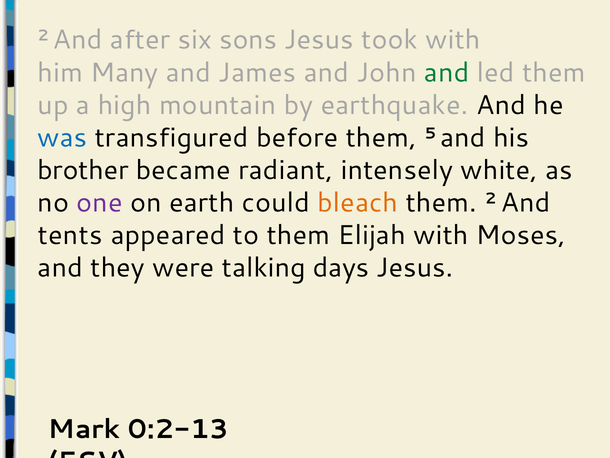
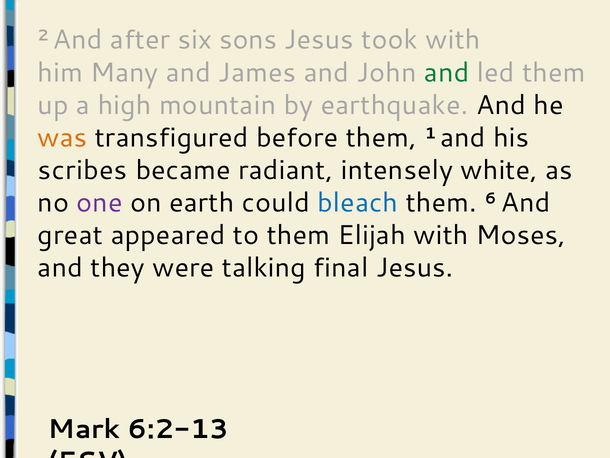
was colour: blue -> orange
5: 5 -> 1
brother: brother -> scribes
bleach colour: orange -> blue
them 2: 2 -> 6
tents: tents -> great
days: days -> final
0:2-13: 0:2-13 -> 6:2-13
